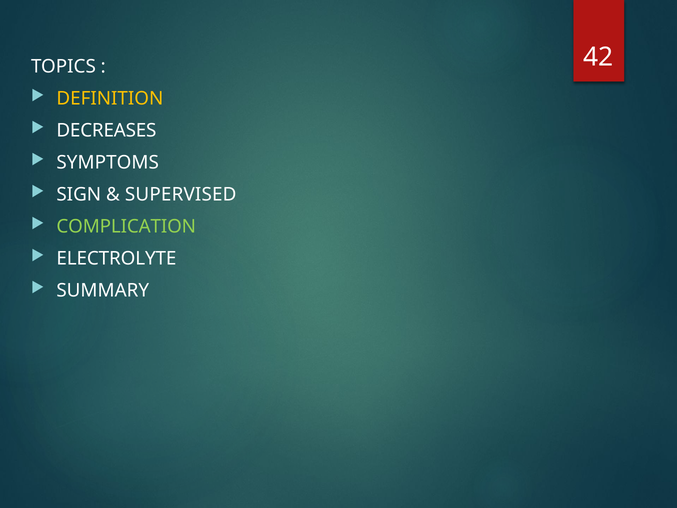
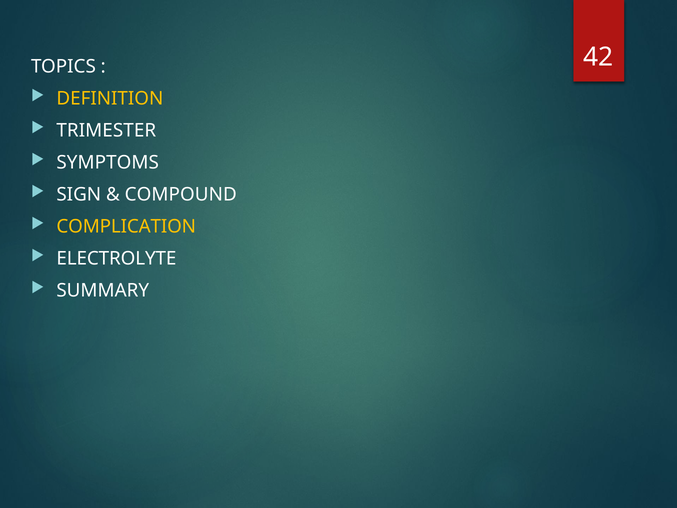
DECREASES: DECREASES -> TRIMESTER
SUPERVISED: SUPERVISED -> COMPOUND
COMPLICATION colour: light green -> yellow
